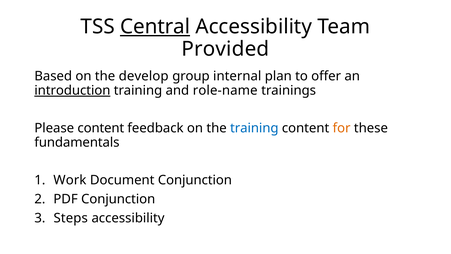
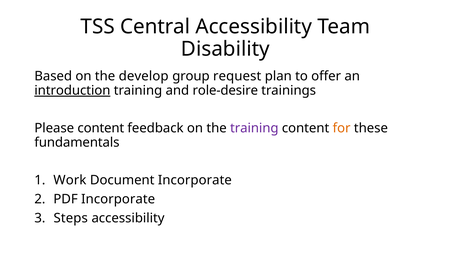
Central underline: present -> none
Provided: Provided -> Disability
internal: internal -> request
role-name: role-name -> role-desire
training at (254, 128) colour: blue -> purple
Document Conjunction: Conjunction -> Incorporate
PDF Conjunction: Conjunction -> Incorporate
